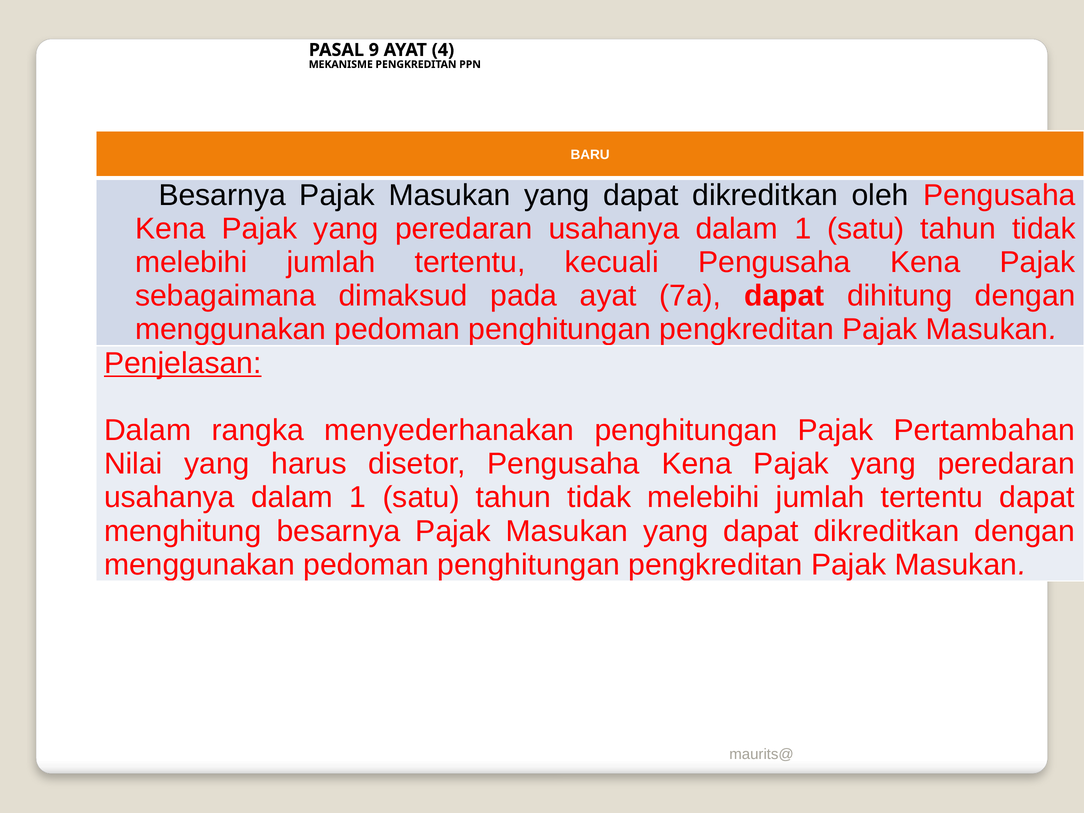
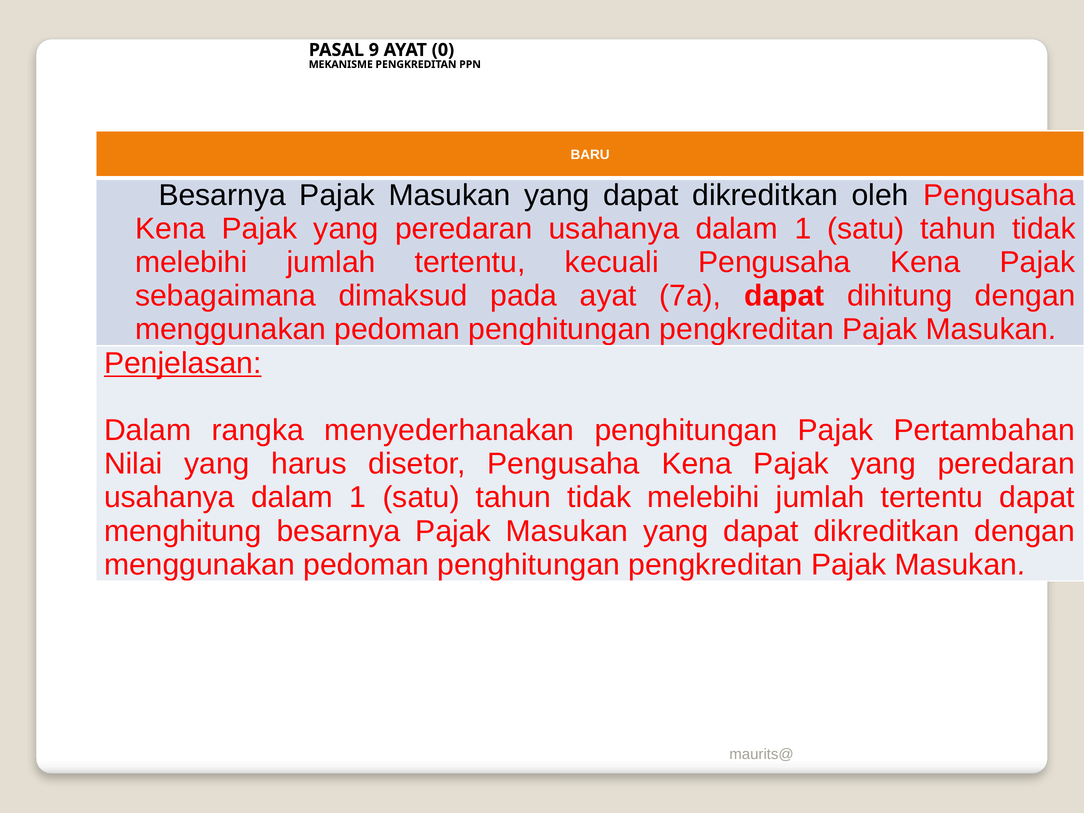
4: 4 -> 0
